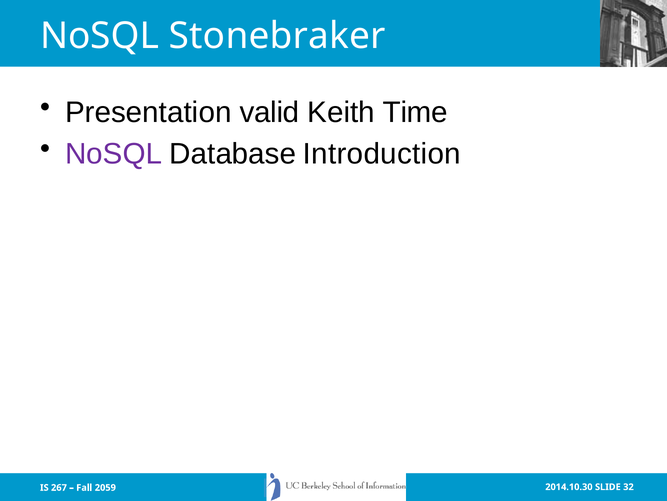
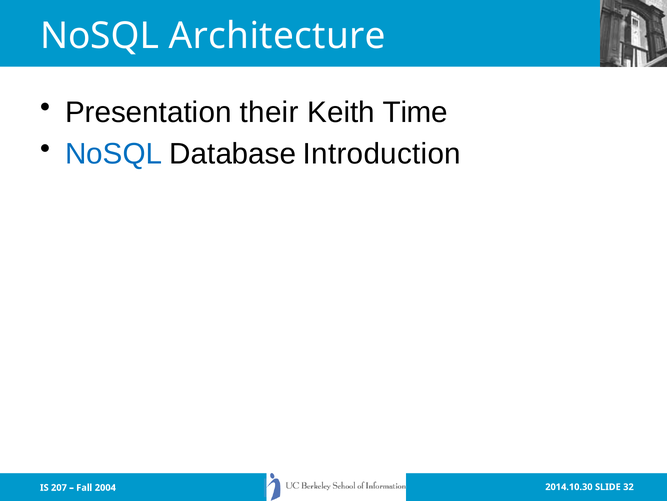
Stonebraker: Stonebraker -> Architecture
valid: valid -> their
NoSQL at (114, 154) colour: purple -> blue
267: 267 -> 207
2059: 2059 -> 2004
